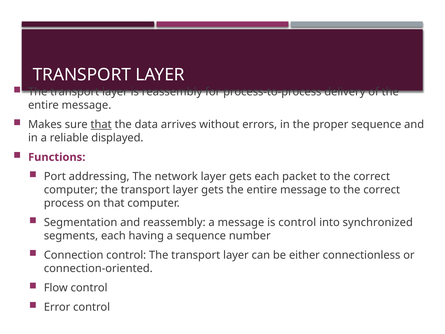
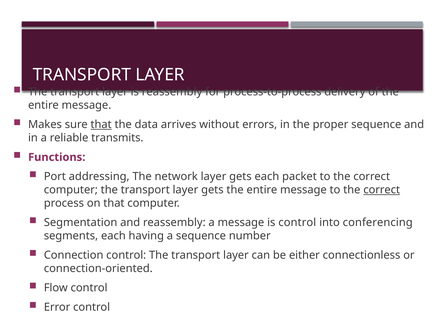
displayed: displayed -> transmits
correct at (382, 190) underline: none -> present
synchronized: synchronized -> conferencing
